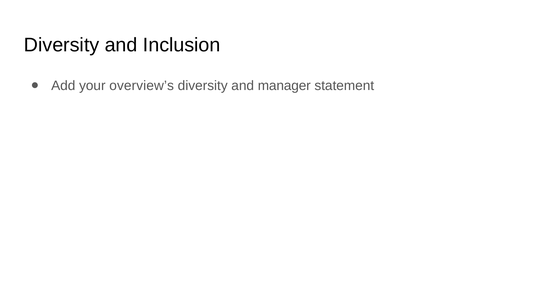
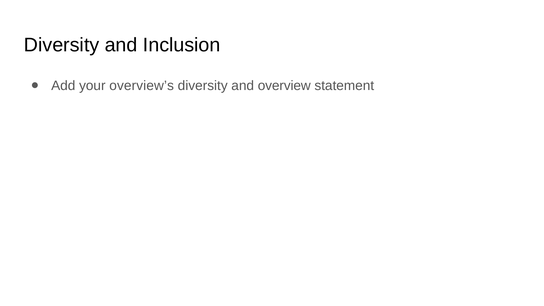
manager: manager -> overview
